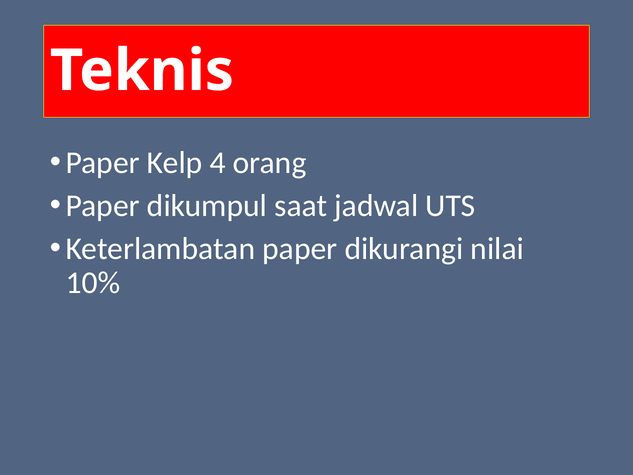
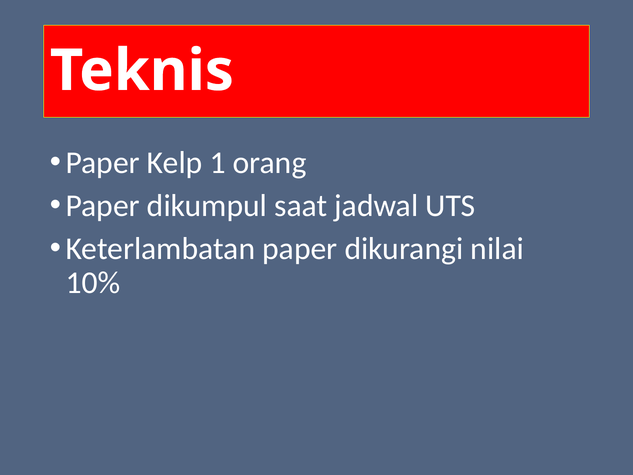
4: 4 -> 1
